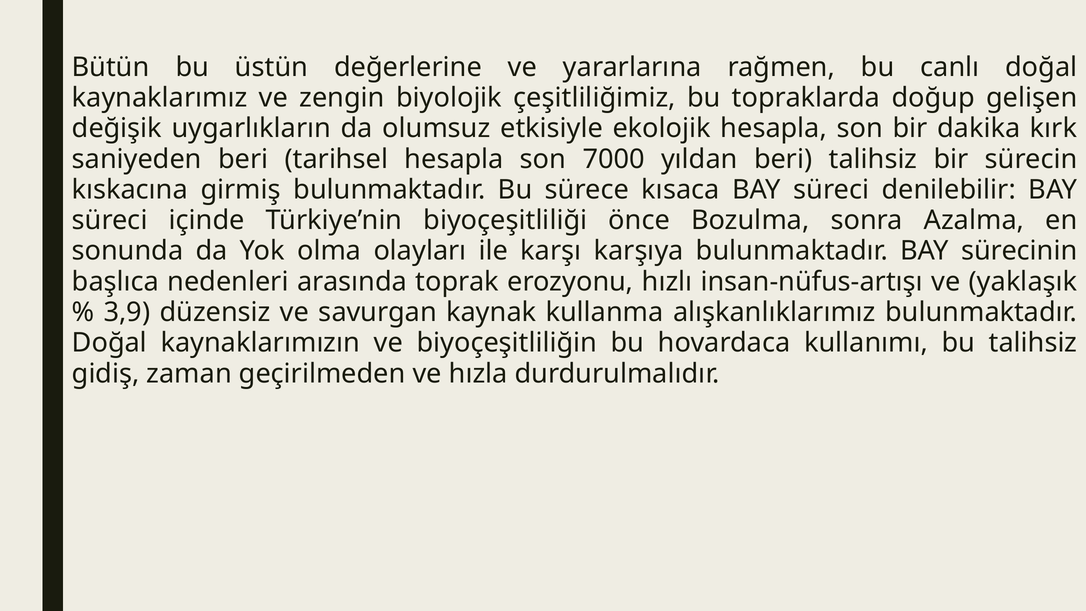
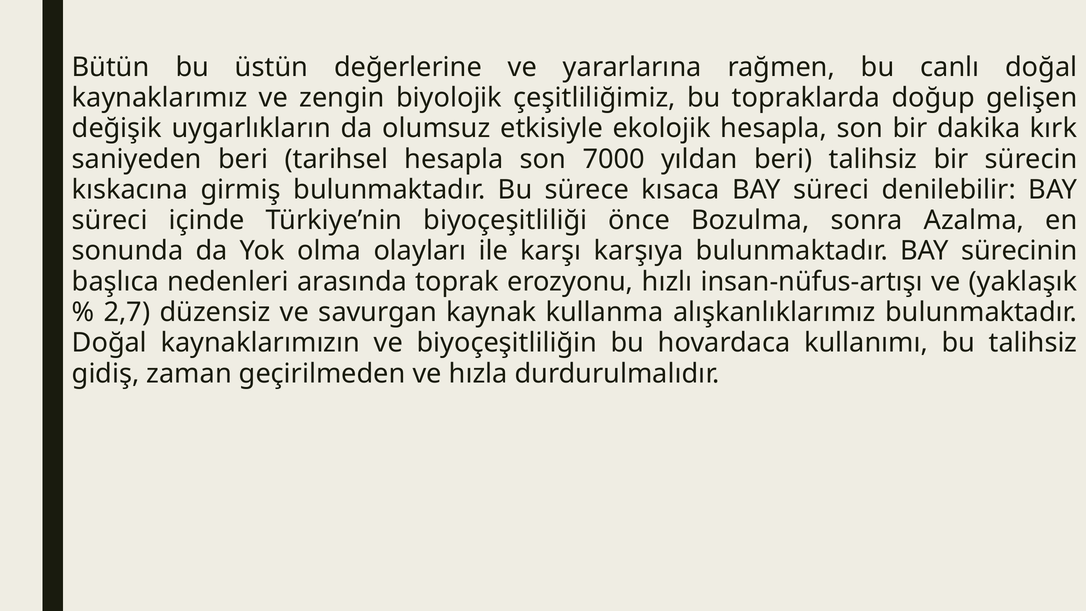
3,9: 3,9 -> 2,7
